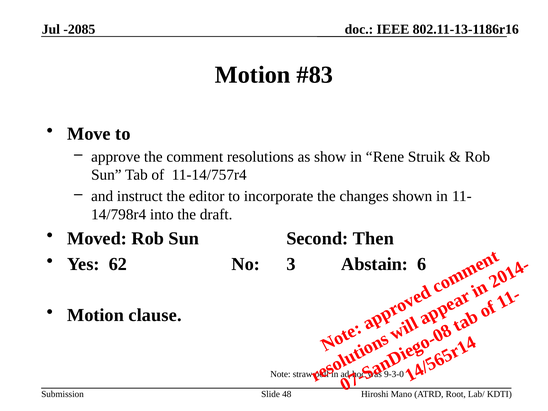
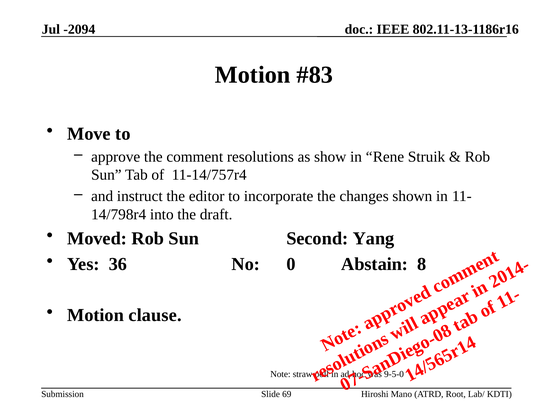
-2085: -2085 -> -2094
Then: Then -> Yang
62: 62 -> 36
No 3: 3 -> 0
Abstain 6: 6 -> 8
9-3-0: 9-3-0 -> 9-5-0
48: 48 -> 69
